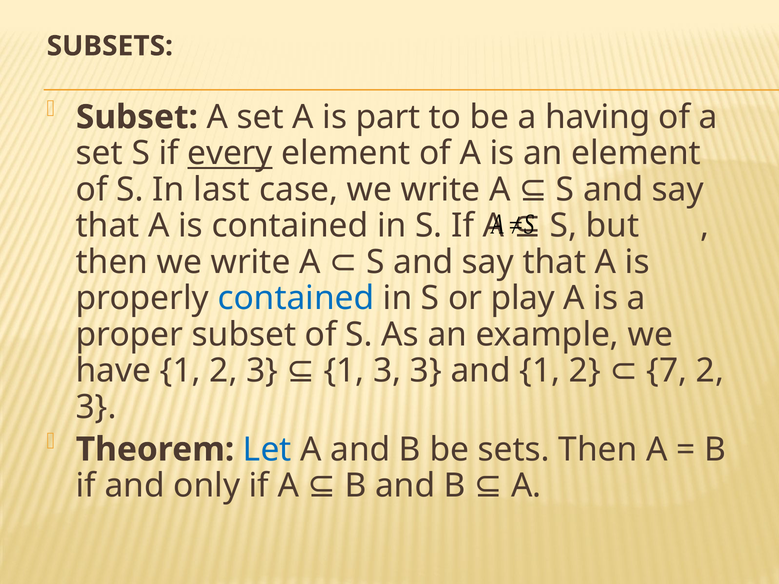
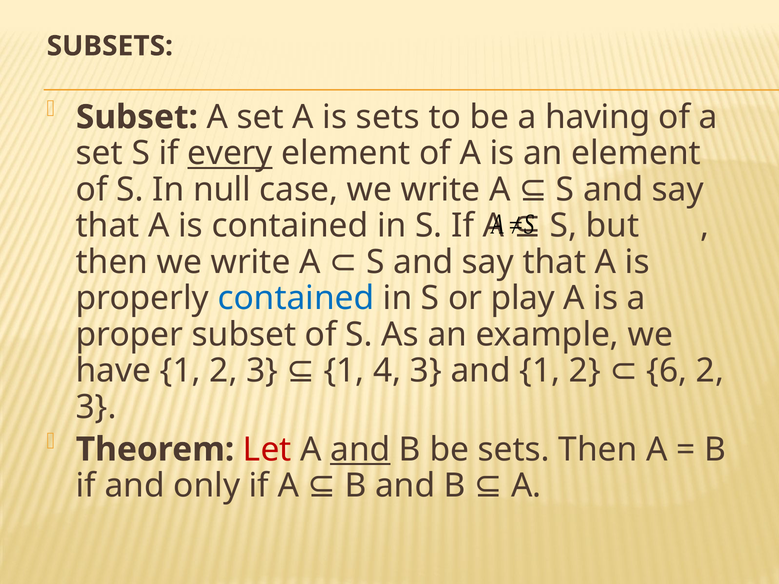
is part: part -> sets
last: last -> null
1 3: 3 -> 4
7: 7 -> 6
Let colour: blue -> red
and at (360, 450) underline: none -> present
